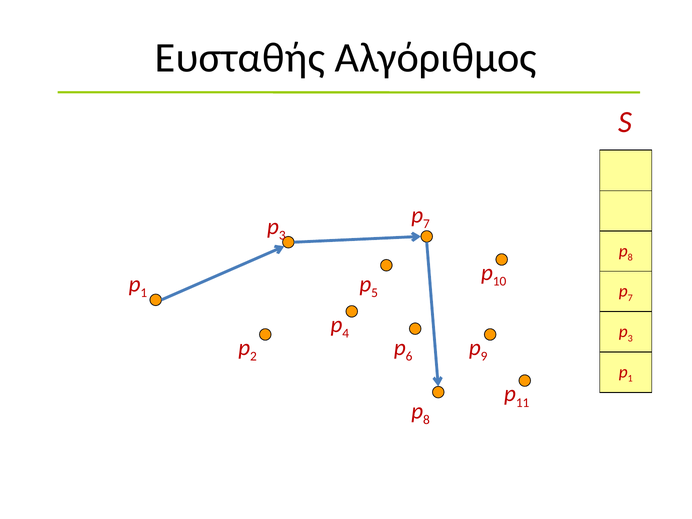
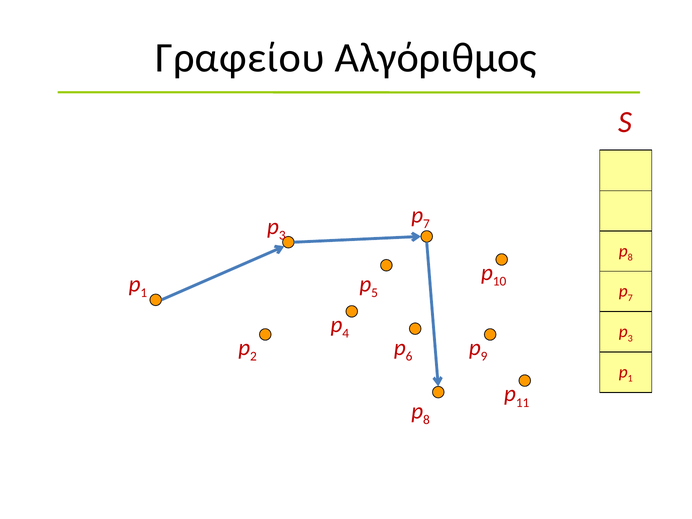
Ευσταθής: Ευσταθής -> Γραφείου
